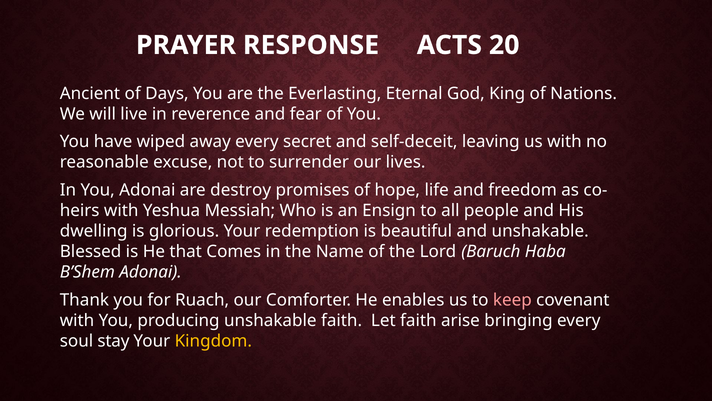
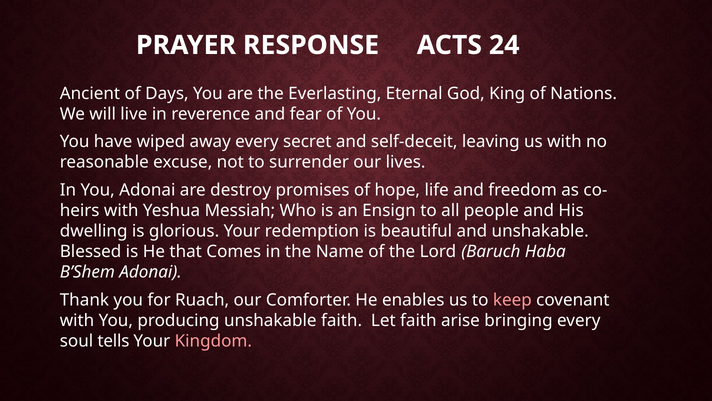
20: 20 -> 24
stay: stay -> tells
Kingdom colour: yellow -> pink
